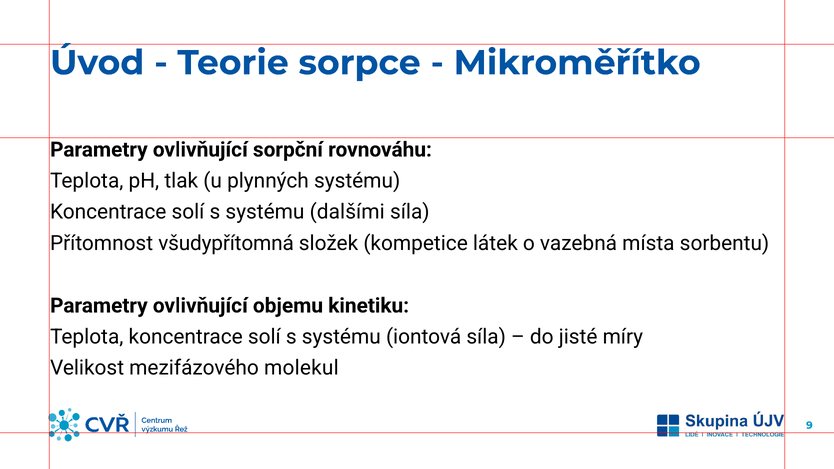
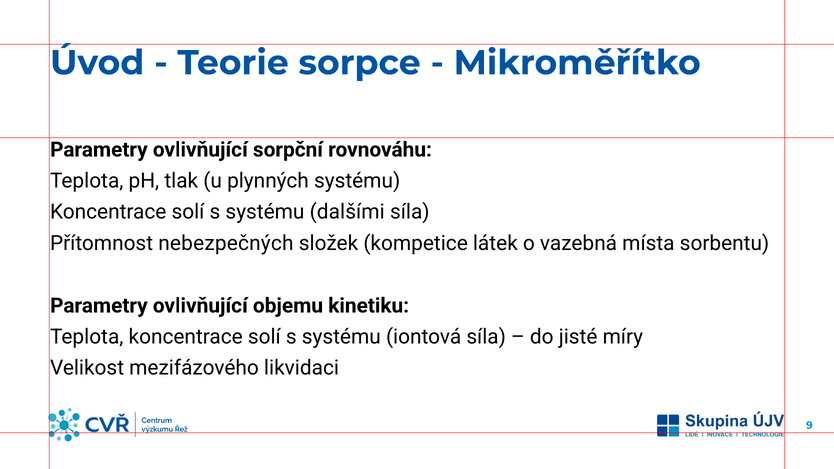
všudypřítomná: všudypřítomná -> nebezpečných
molekul: molekul -> likvidaci
